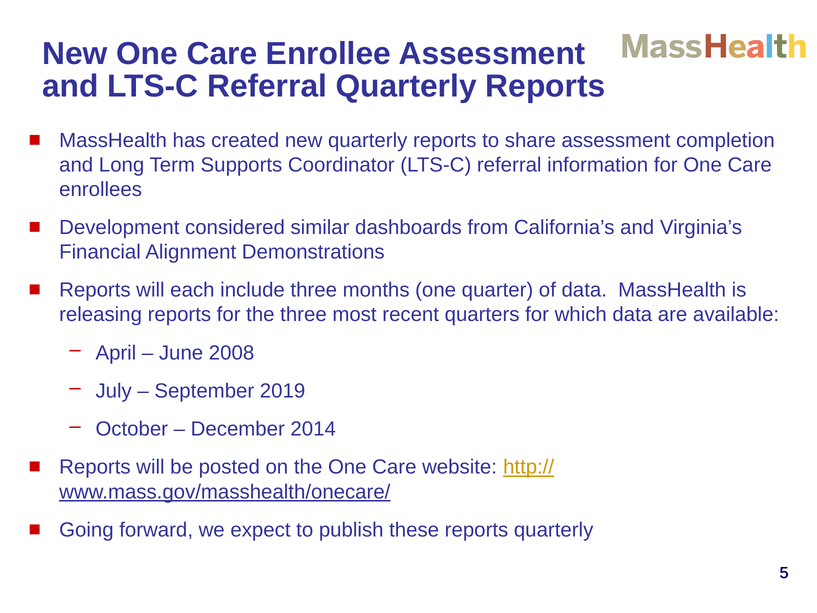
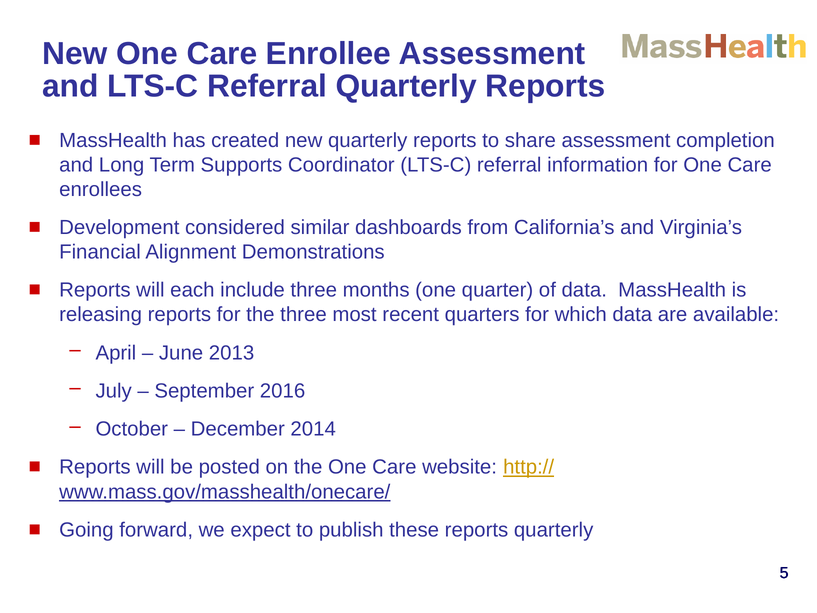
2008: 2008 -> 2013
2019: 2019 -> 2016
